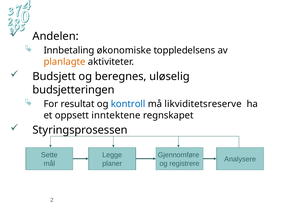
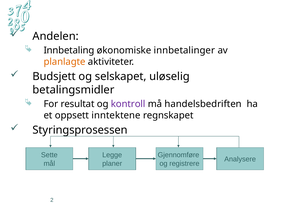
toppledelsens: toppledelsens -> innbetalinger
beregnes: beregnes -> selskapet
budsjetteringen: budsjetteringen -> betalingsmidler
kontroll colour: blue -> purple
likviditetsreserve: likviditetsreserve -> handelsbedriften
